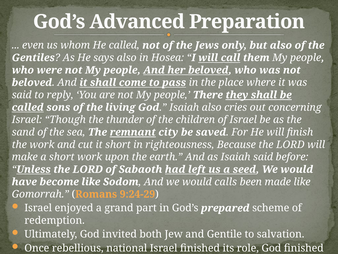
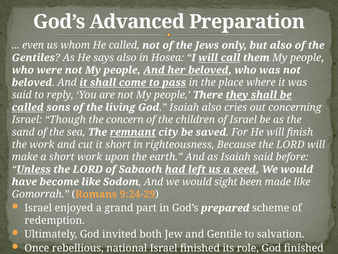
thunder: thunder -> concern
calls: calls -> sight
